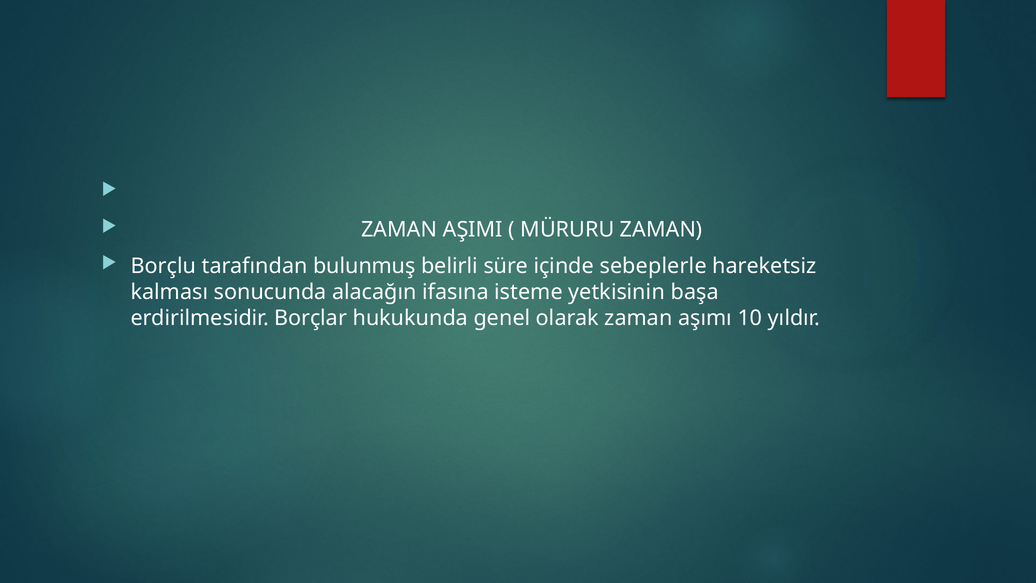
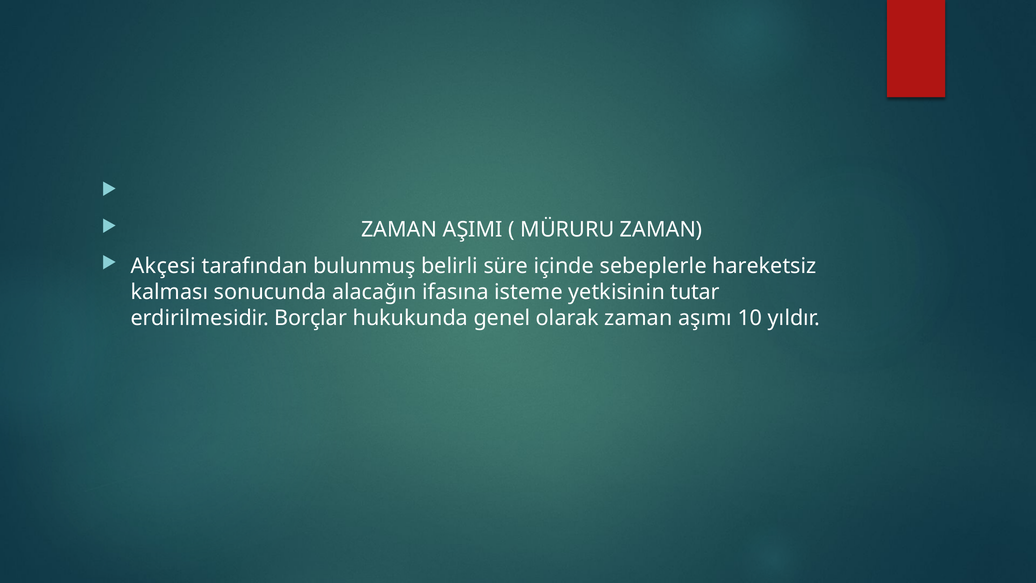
Borçlu: Borçlu -> Akçesi
başa: başa -> tutar
